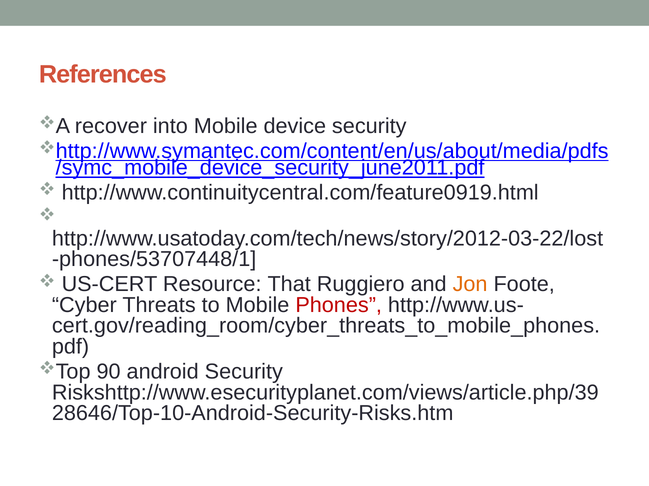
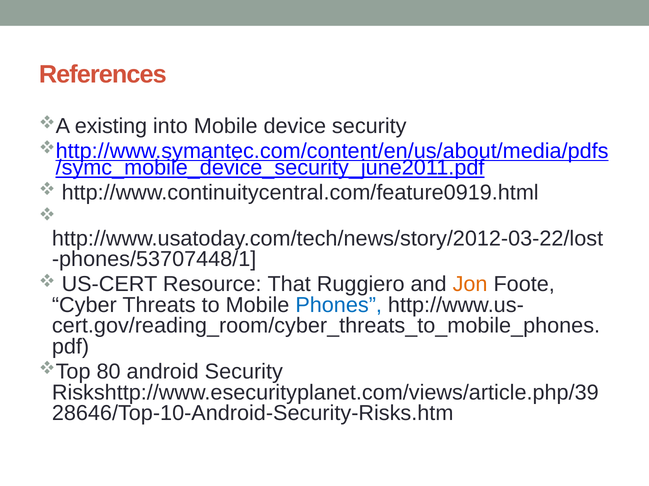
recover: recover -> existing
Phones colour: red -> blue
90: 90 -> 80
